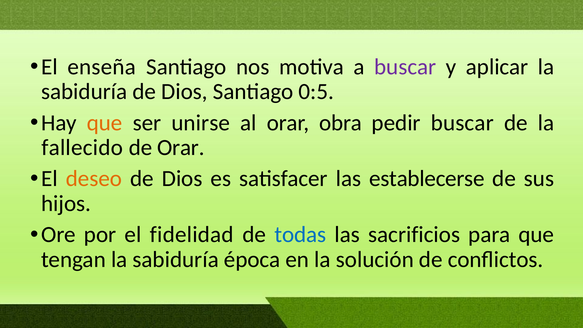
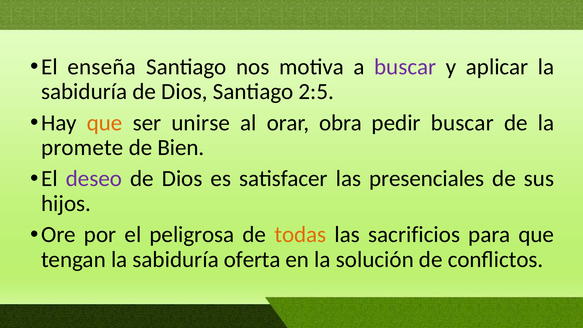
0:5: 0:5 -> 2:5
fallecido: fallecido -> promete
de Orar: Orar -> Bien
deseo colour: orange -> purple
establecerse: establecerse -> presenciales
fidelidad: fidelidad -> peligrosa
todas colour: blue -> orange
época: época -> oferta
